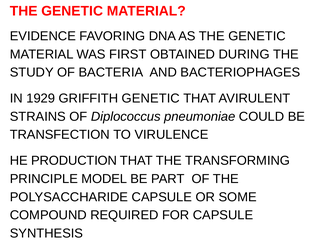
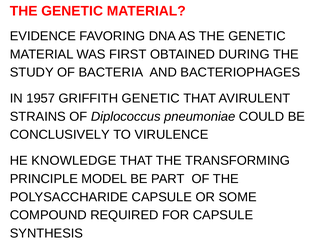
1929: 1929 -> 1957
TRANSFECTION: TRANSFECTION -> CONCLUSIVELY
PRODUCTION: PRODUCTION -> KNOWLEDGE
